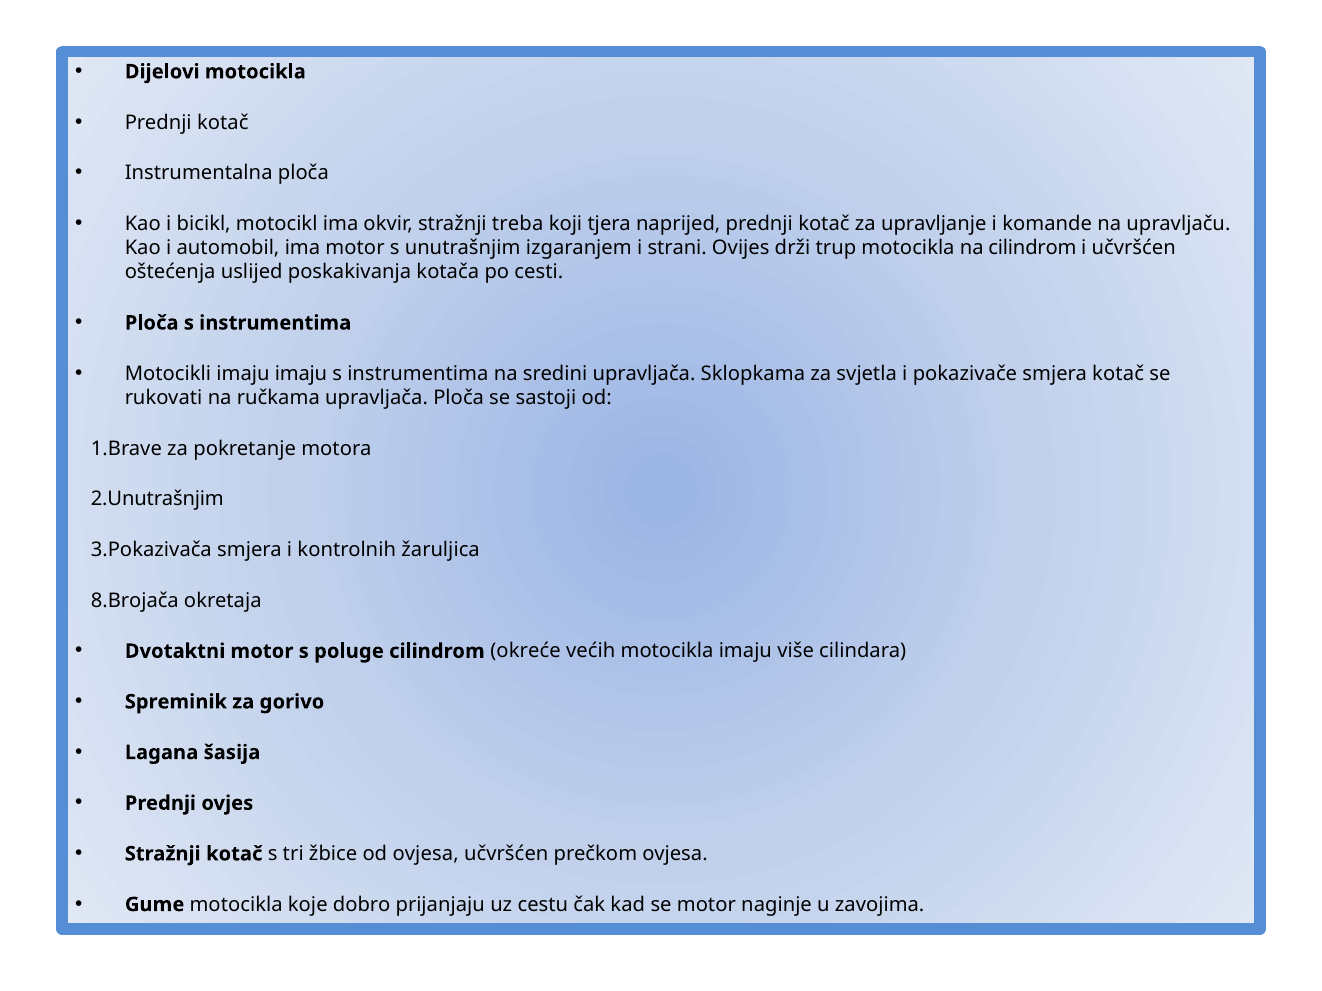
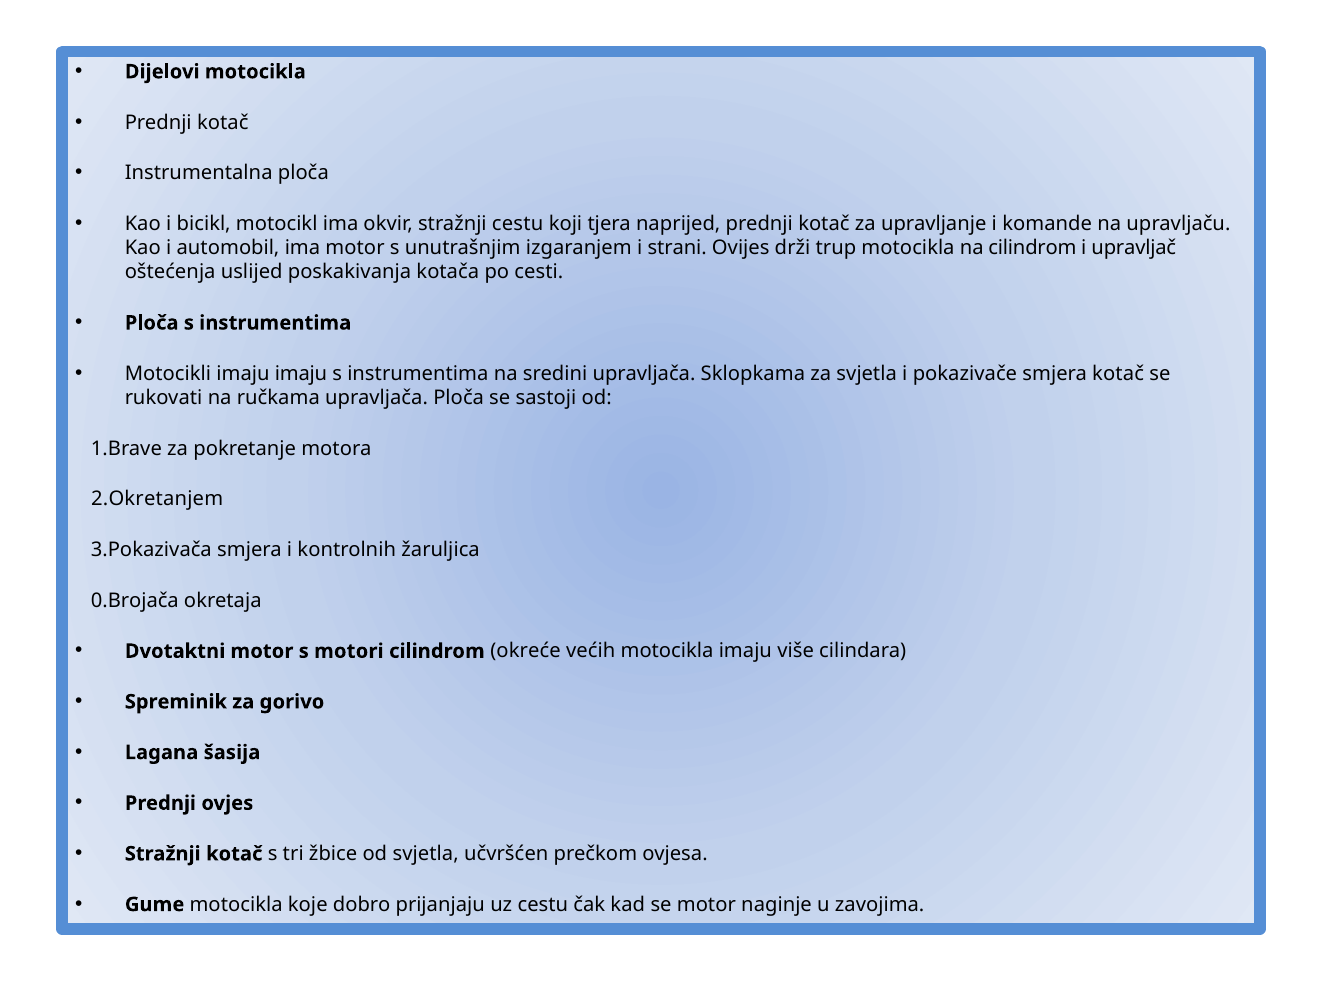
stražnji treba: treba -> cestu
i učvršćen: učvršćen -> upravljač
2.Unutrašnjim: 2.Unutrašnjim -> 2.Okretanjem
8.Brojača: 8.Brojača -> 0.Brojača
poluge: poluge -> motori
od ovjesa: ovjesa -> svjetla
